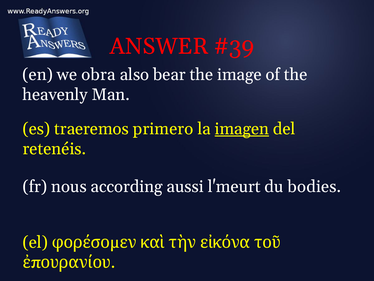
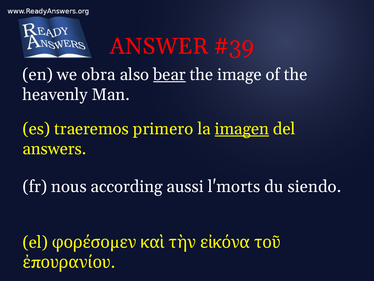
bear underline: none -> present
retenéis: retenéis -> answers
l'meurt: l'meurt -> l'morts
bodies: bodies -> siendo
